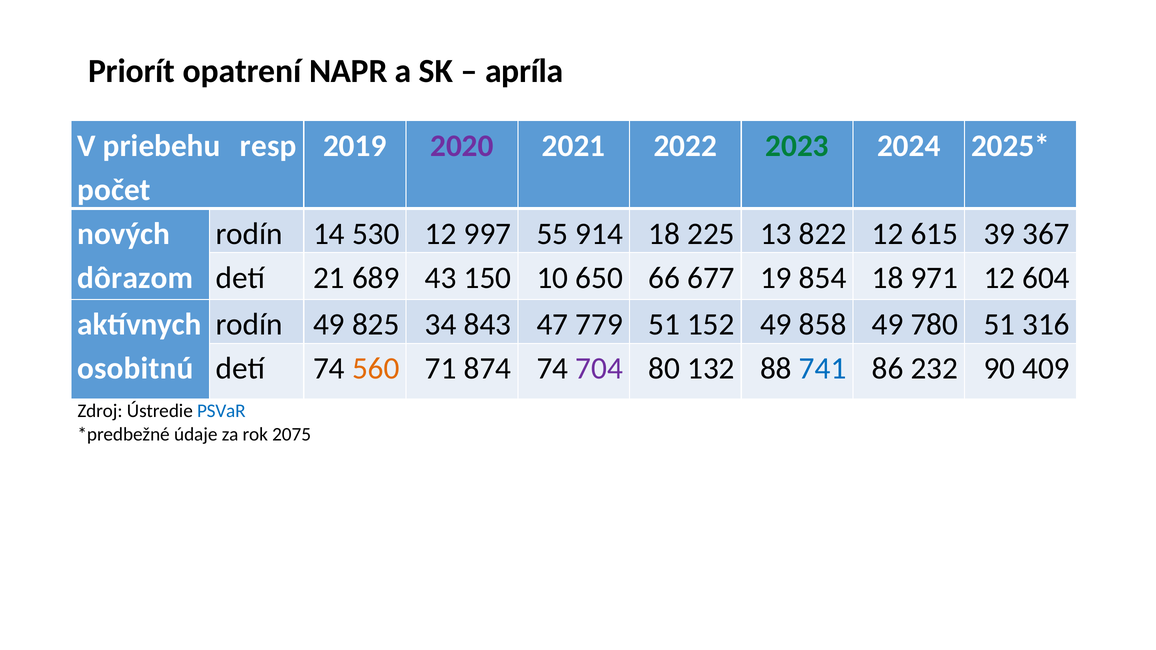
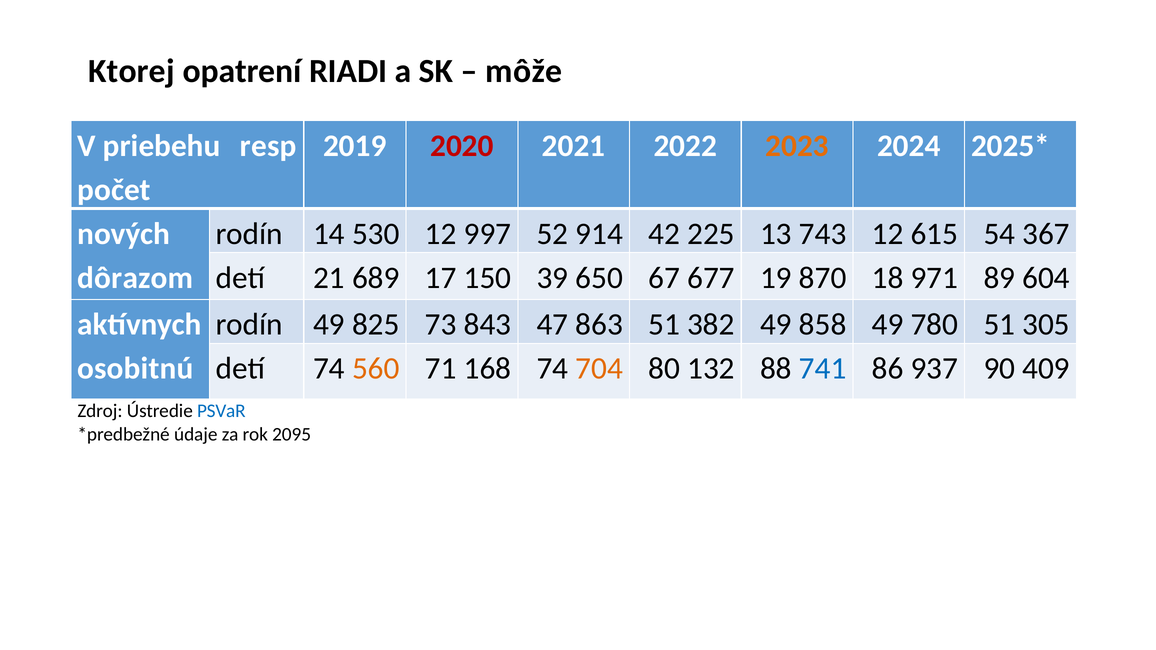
Priorít: Priorít -> Ktorej
NAPR: NAPR -> RIADI
apríla: apríla -> môže
2020 colour: purple -> red
2023 colour: green -> orange
55: 55 -> 52
914 18: 18 -> 42
822: 822 -> 743
39: 39 -> 54
43: 43 -> 17
10: 10 -> 39
66: 66 -> 67
854: 854 -> 870
971 12: 12 -> 89
34: 34 -> 73
779: 779 -> 863
152: 152 -> 382
316: 316 -> 305
874: 874 -> 168
704 colour: purple -> orange
232: 232 -> 937
2075: 2075 -> 2095
